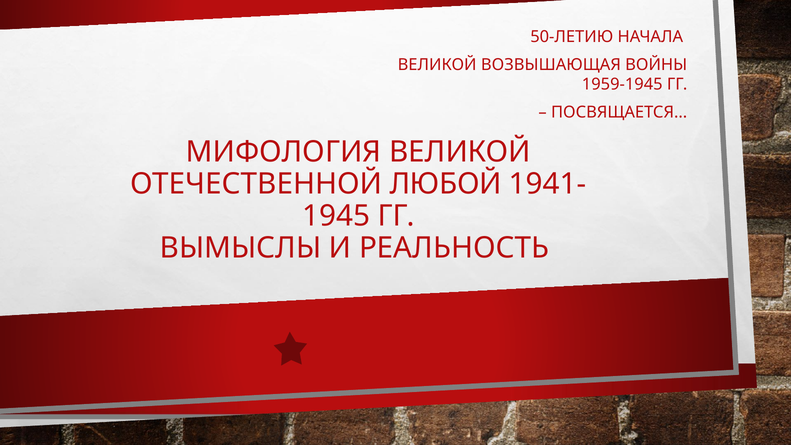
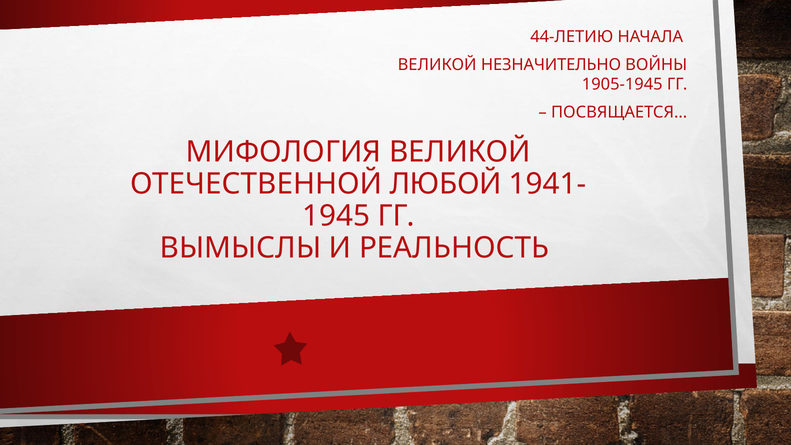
50-ЛЕТИЮ: 50-ЛЕТИЮ -> 44-ЛЕТИЮ
ВОЗВЫШАЮЩАЯ: ВОЗВЫШАЮЩАЯ -> НЕЗНАЧИТЕЛЬНО
1959-1945: 1959-1945 -> 1905-1945
